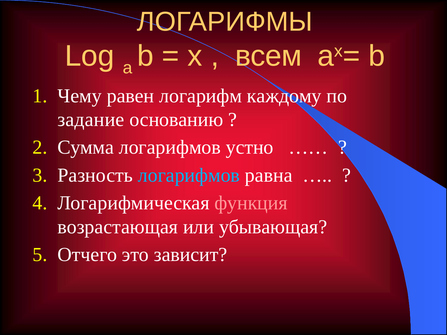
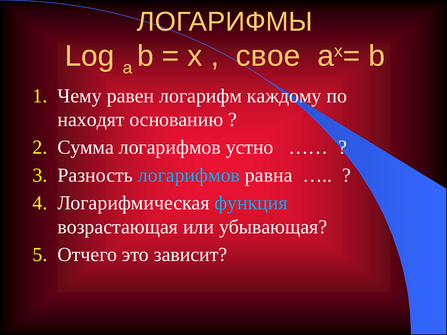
всем: всем -> свое
задание: задание -> находят
функция colour: pink -> light blue
